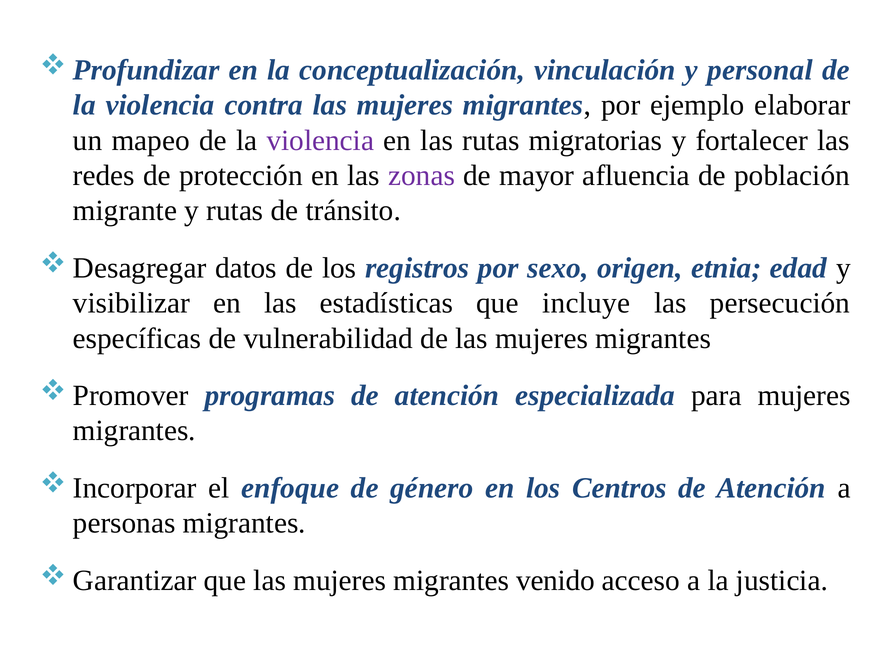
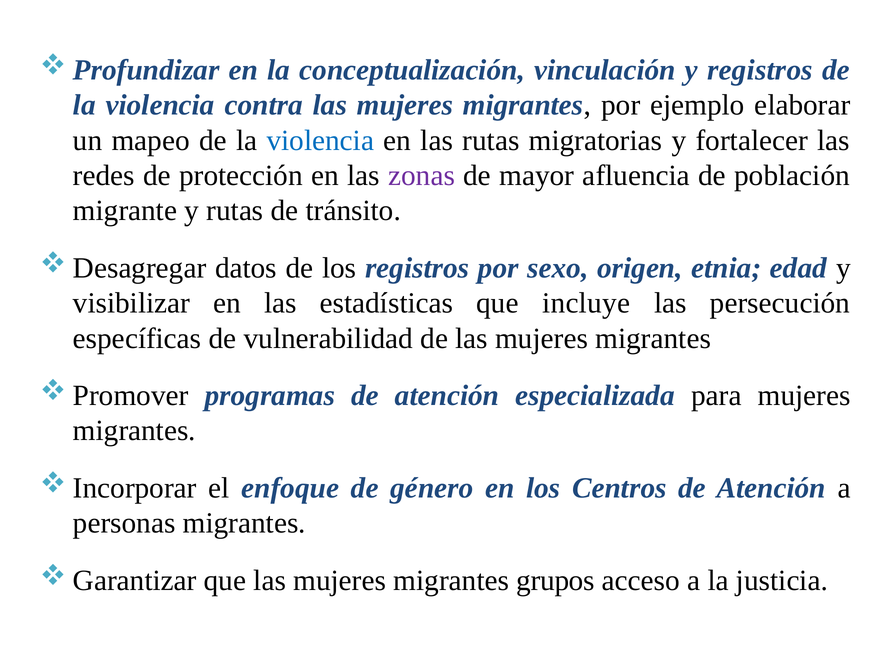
y personal: personal -> registros
violencia at (320, 140) colour: purple -> blue
venido: venido -> grupos
